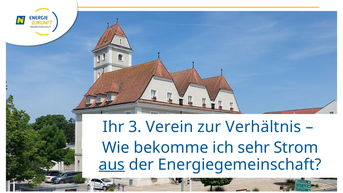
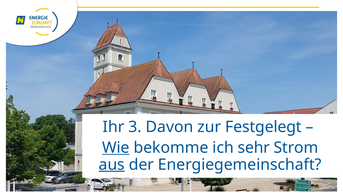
Verein: Verein -> Davon
Verhältnis: Verhältnis -> Festgelegt
Wie underline: none -> present
